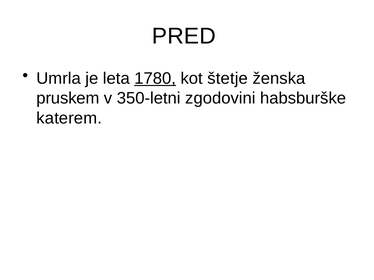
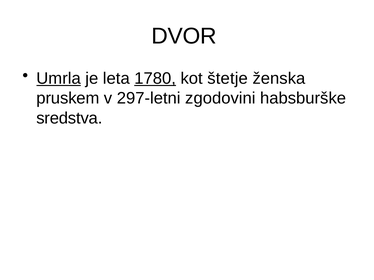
PRED: PRED -> DVOR
Umrla underline: none -> present
350-letni: 350-letni -> 297-letni
katerem: katerem -> sredstva
